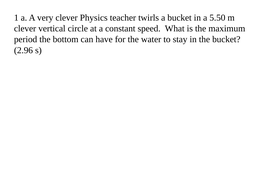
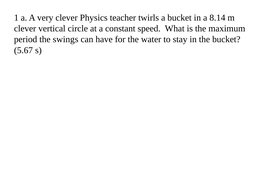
5.50: 5.50 -> 8.14
bottom: bottom -> swings
2.96: 2.96 -> 5.67
